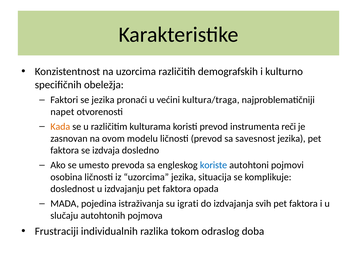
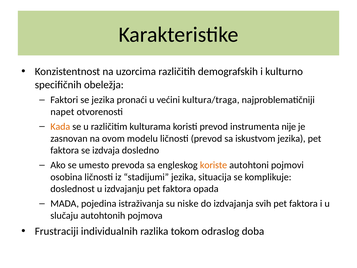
reči: reči -> nije
savesnost: savesnost -> iskustvom
koriste colour: blue -> orange
iz uzorcima: uzorcima -> stadijumi
igrati: igrati -> niske
